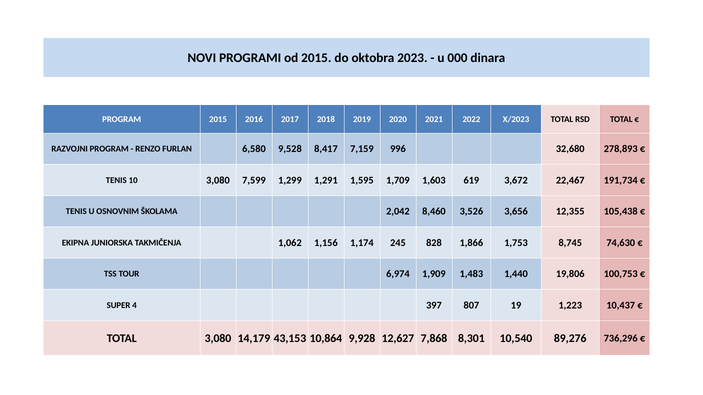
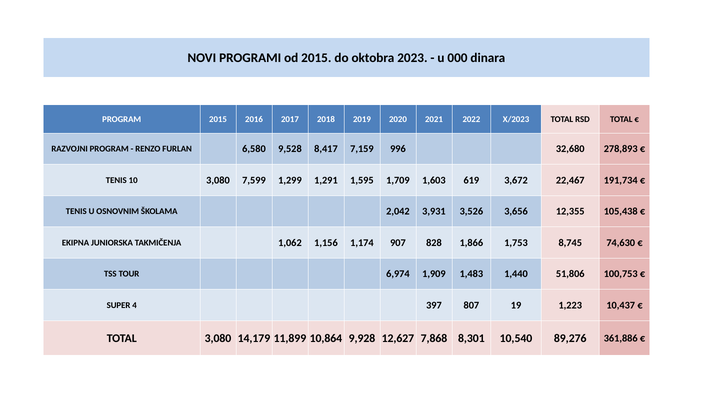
8,460: 8,460 -> 3,931
245: 245 -> 907
19,806: 19,806 -> 51,806
43,153: 43,153 -> 11,899
736,296: 736,296 -> 361,886
